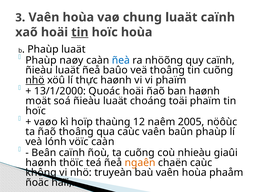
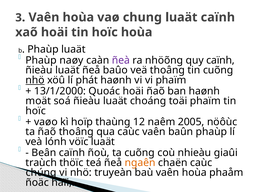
tin underline: present -> none
ñeà colour: blue -> purple
thực: thực -> phát
vöïc caàn: caàn -> luaät
haønh at (41, 163): haønh -> traùch
không: không -> chúng
